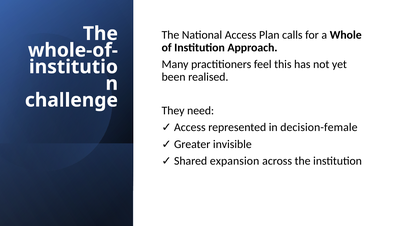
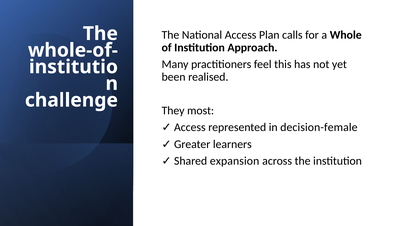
need: need -> most
invisible: invisible -> learners
